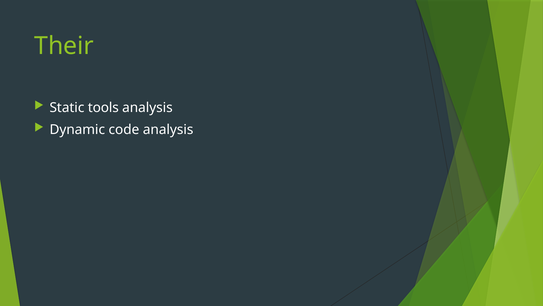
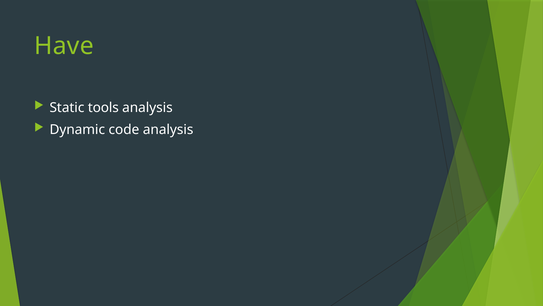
Their: Their -> Have
